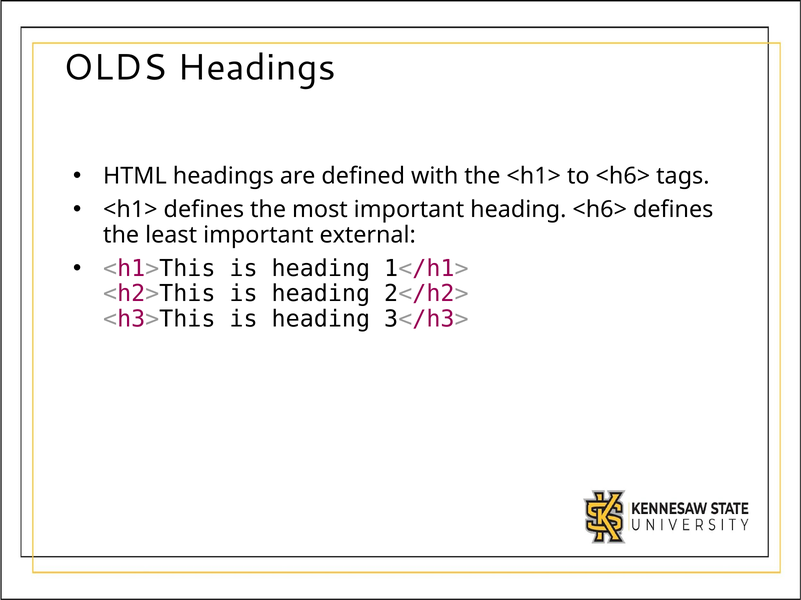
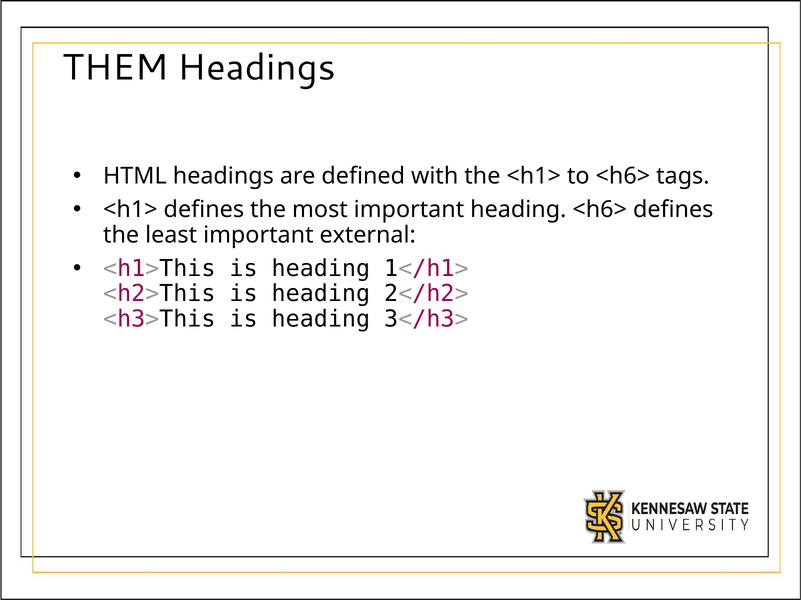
OLDS: OLDS -> THEM
